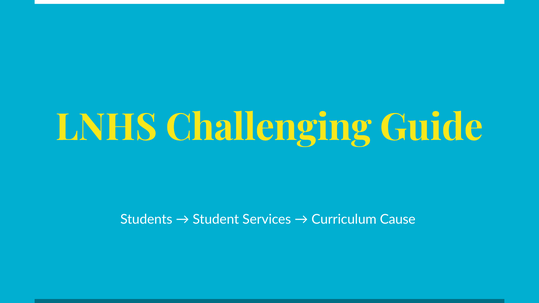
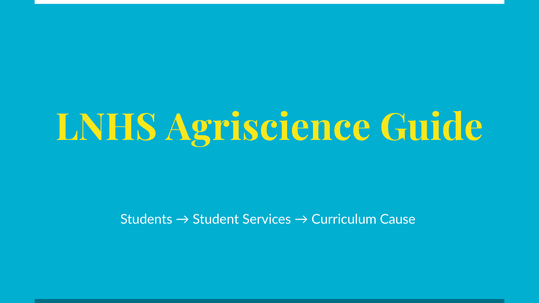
Challenging: Challenging -> Agriscience
